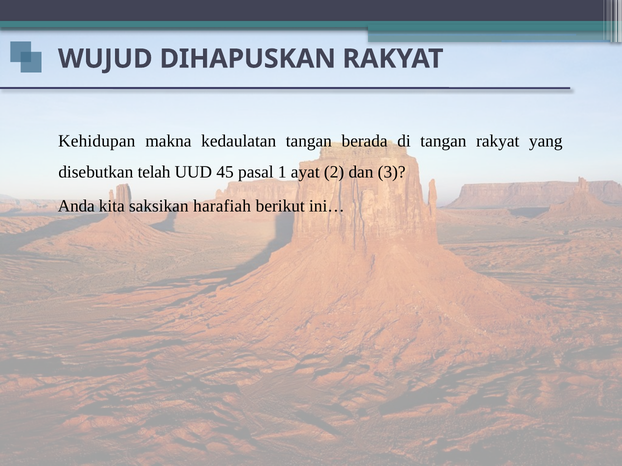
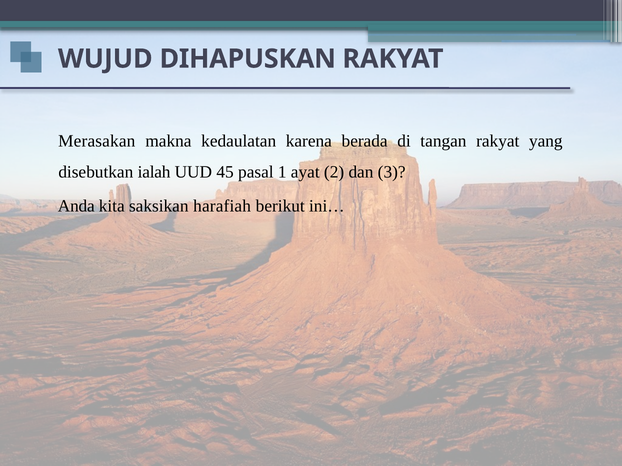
Kehidupan: Kehidupan -> Merasakan
kedaulatan tangan: tangan -> karena
telah: telah -> ialah
